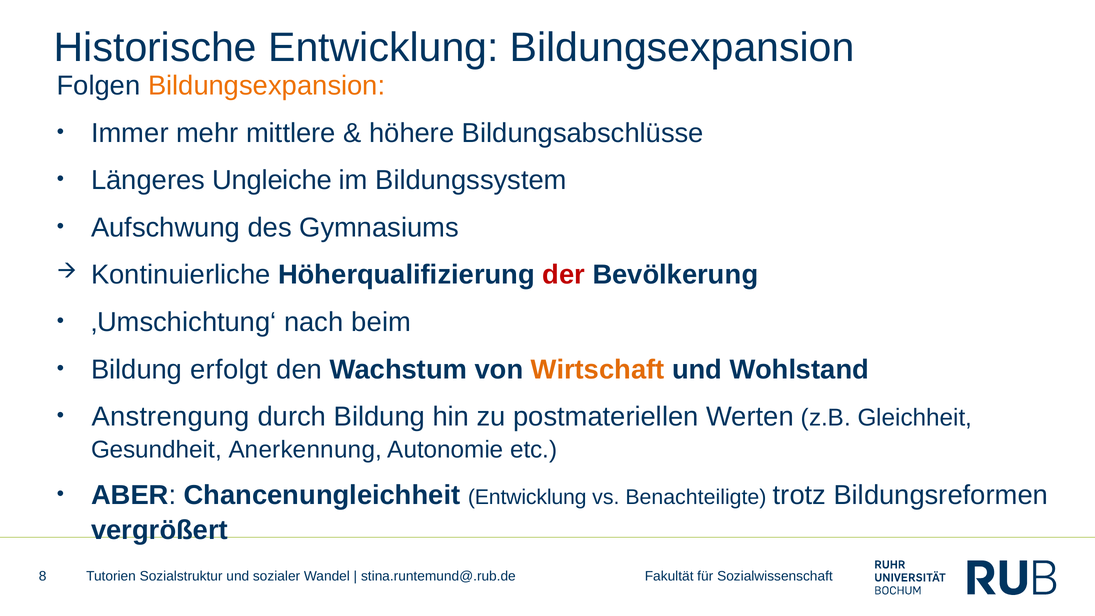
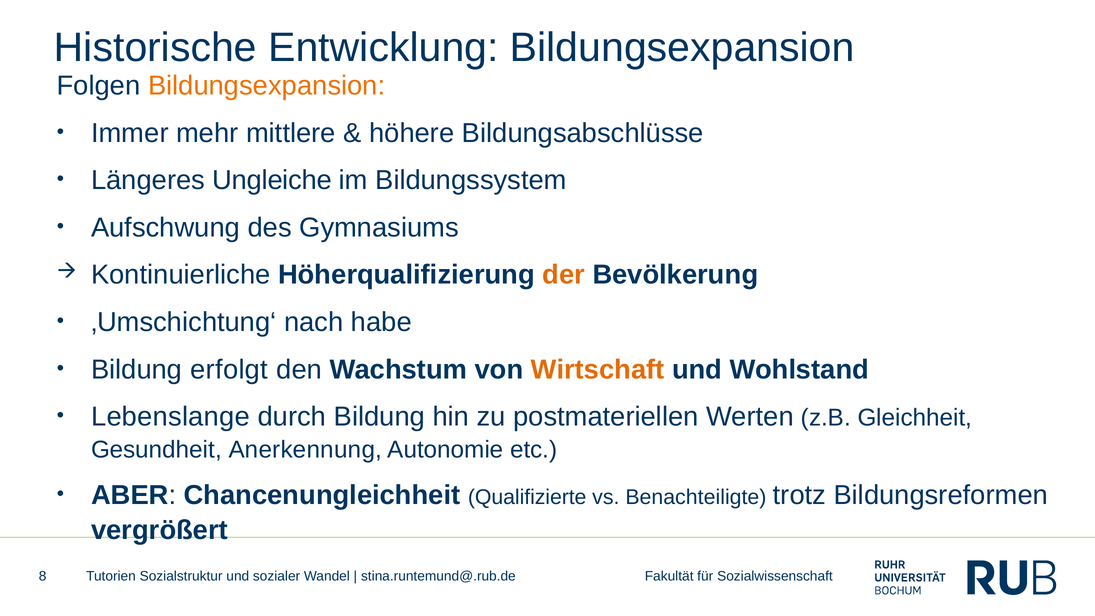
der colour: red -> orange
beim: beim -> habe
Anstrengung: Anstrengung -> Lebenslange
Chancenungleichheit Entwicklung: Entwicklung -> Qualifizierte
